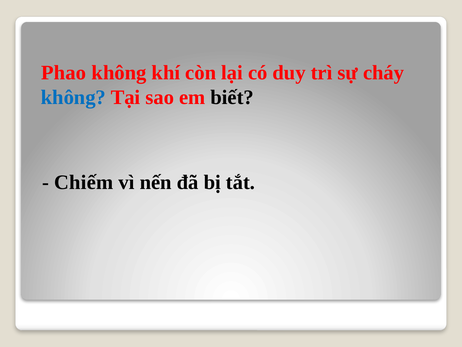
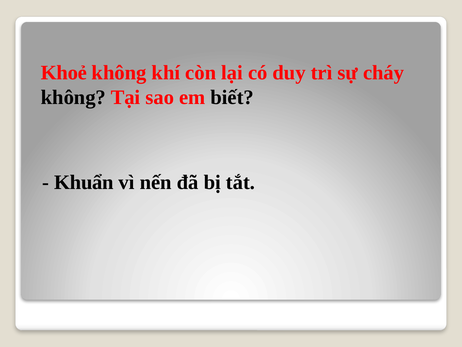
Phao: Phao -> Khoẻ
không at (73, 97) colour: blue -> black
Chiếm: Chiếm -> Khuẩn
